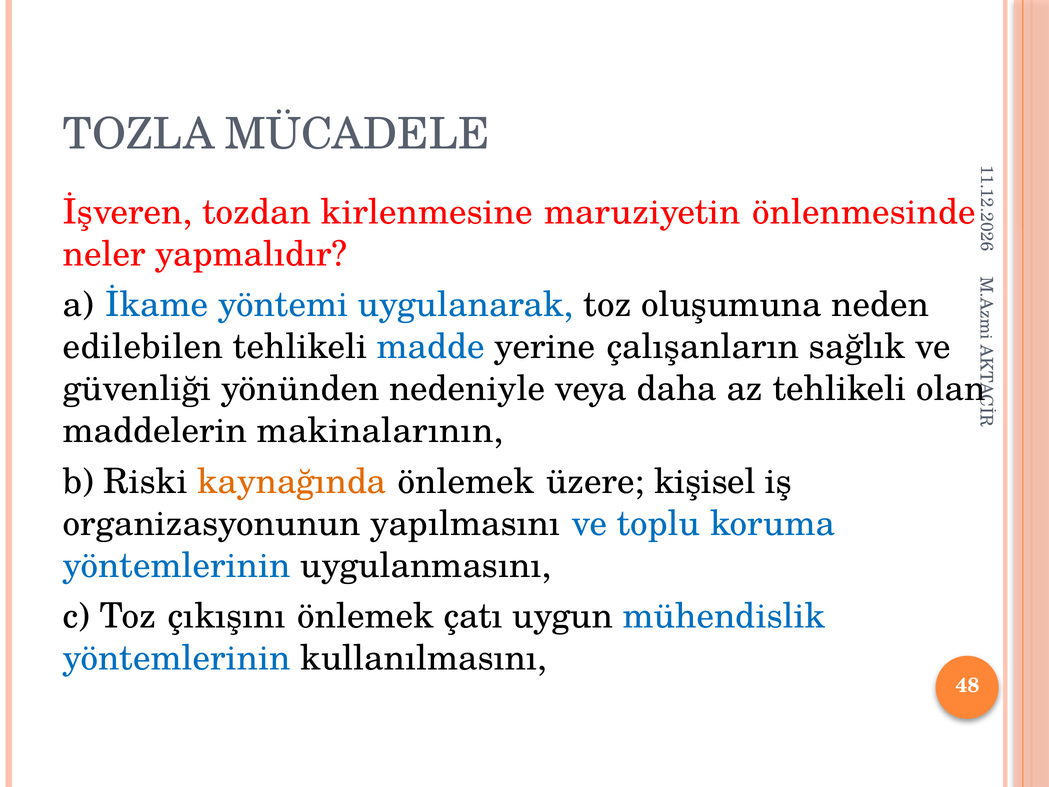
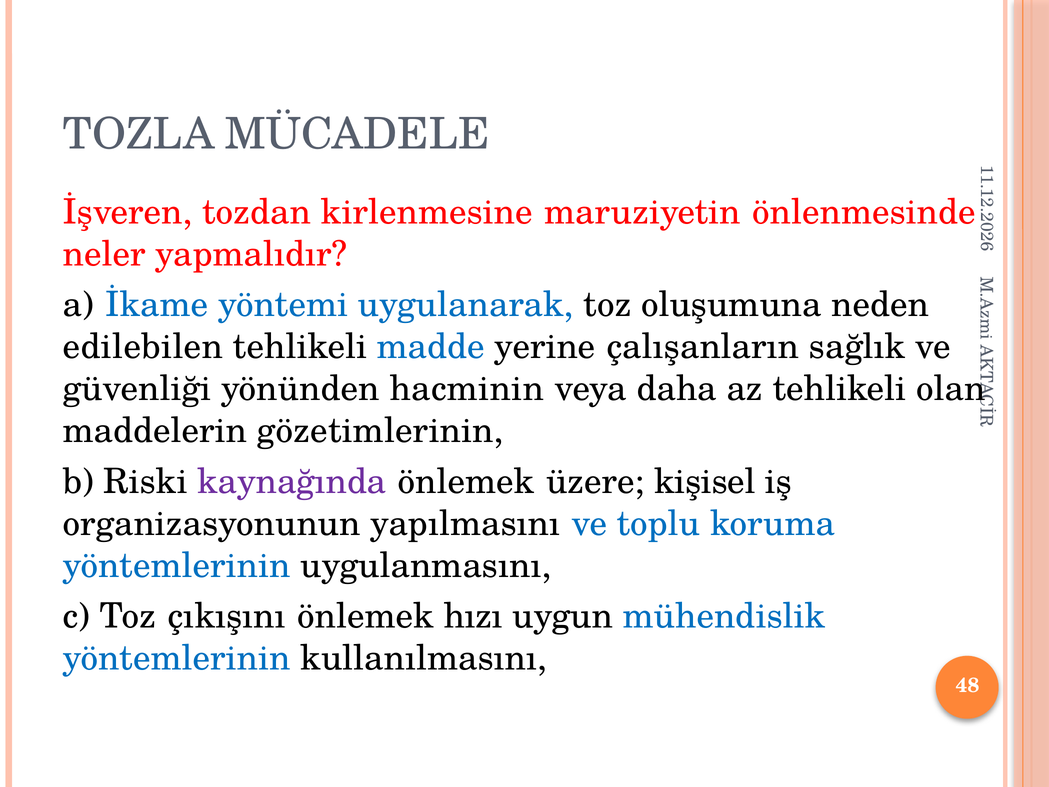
nedeniyle: nedeniyle -> hacminin
makinalarının: makinalarının -> gözetimlerinin
kaynağında colour: orange -> purple
çatı: çatı -> hızı
